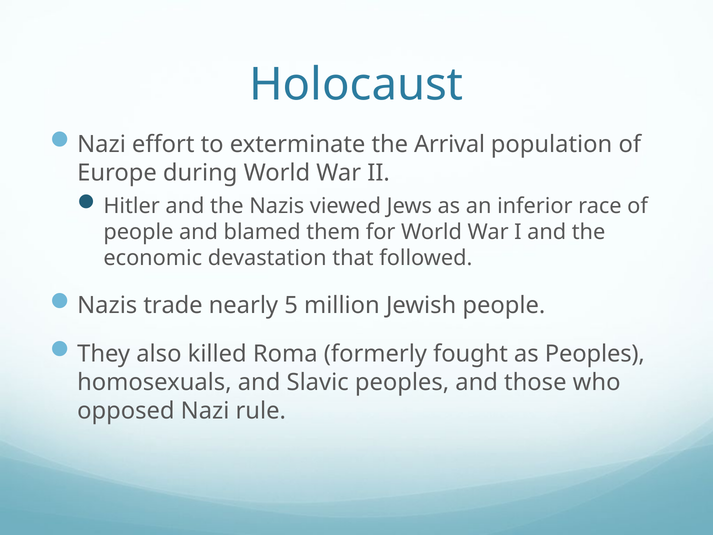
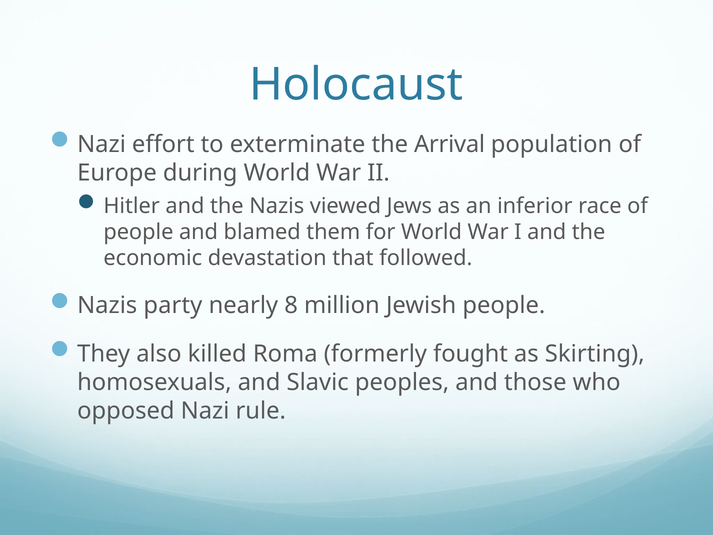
trade: trade -> party
5: 5 -> 8
as Peoples: Peoples -> Skirting
